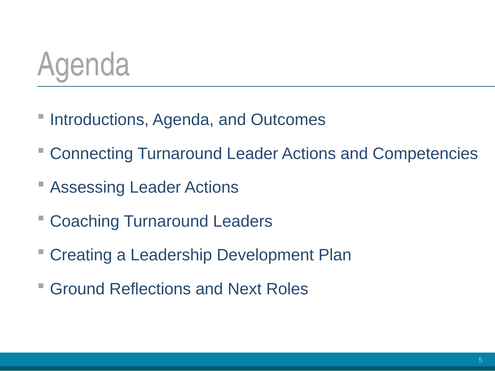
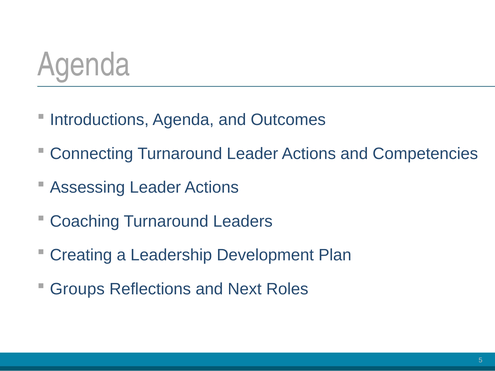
Ground: Ground -> Groups
